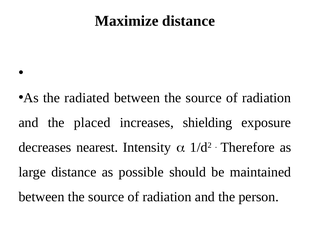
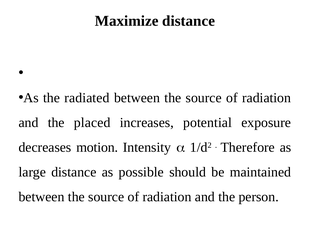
shielding: shielding -> potential
nearest: nearest -> motion
